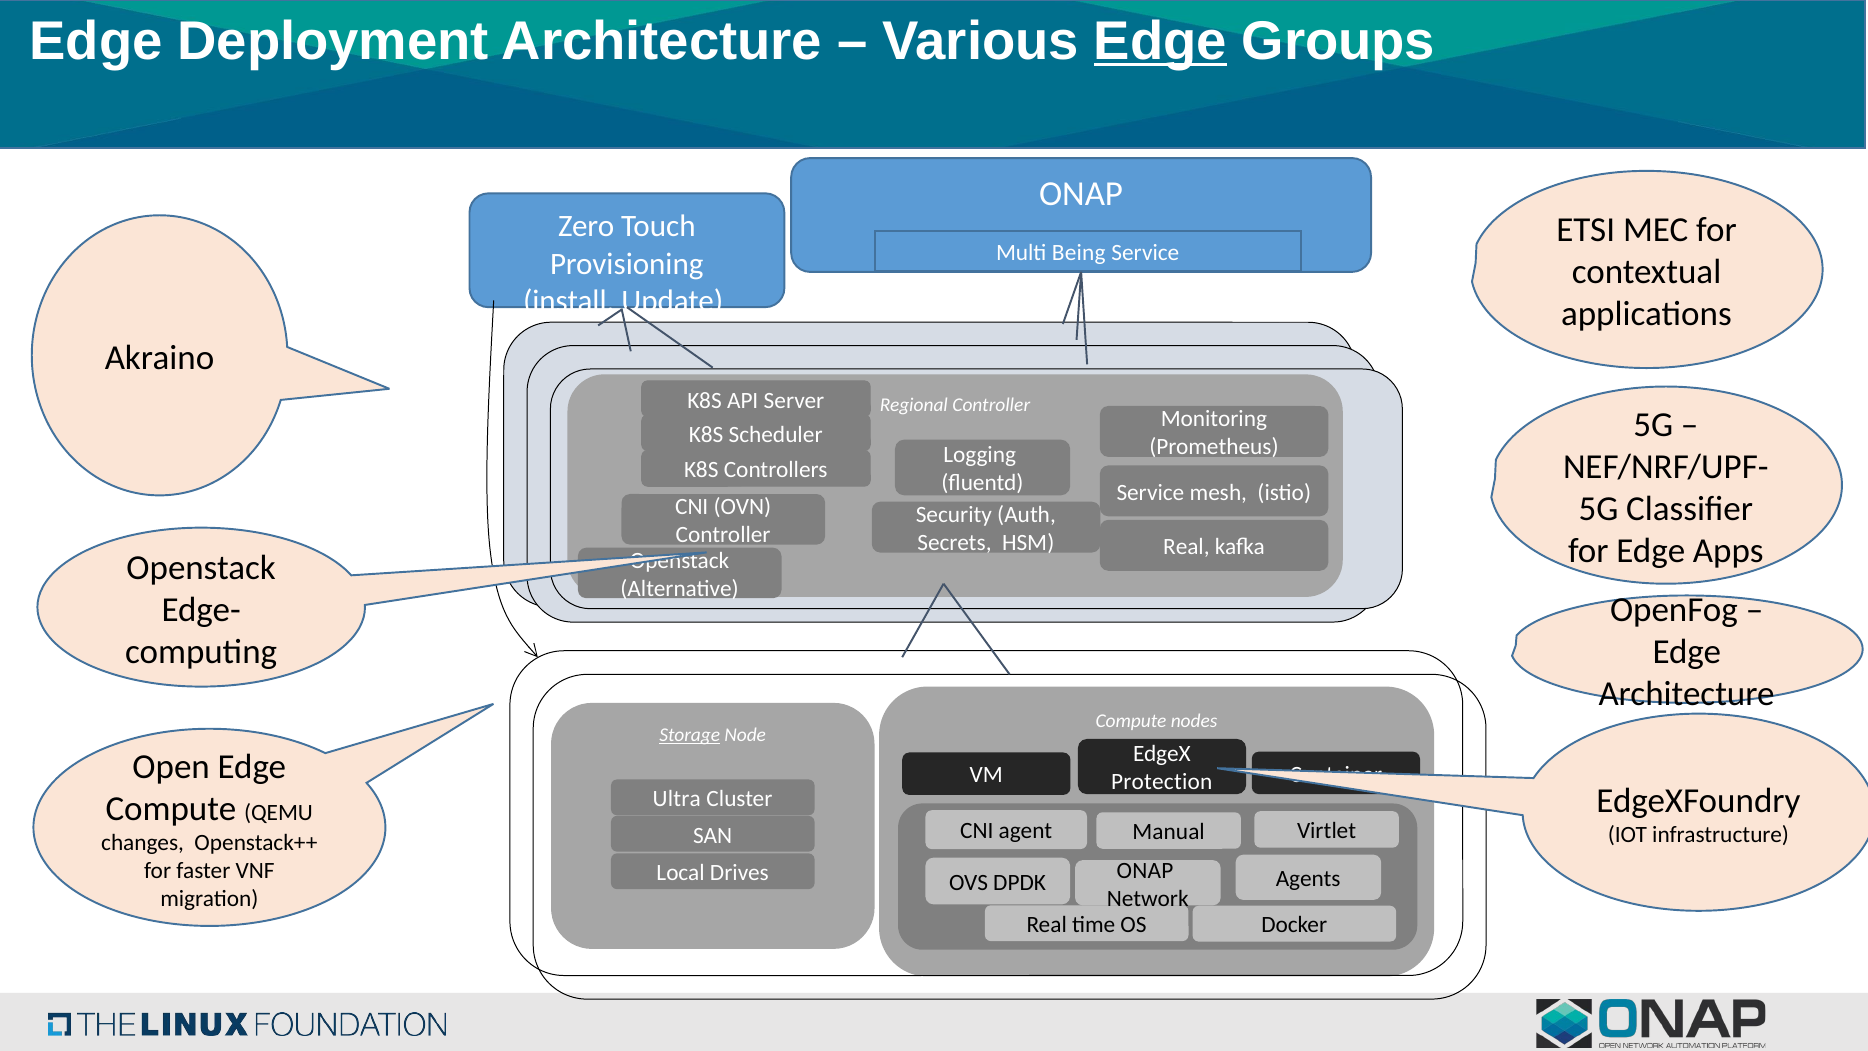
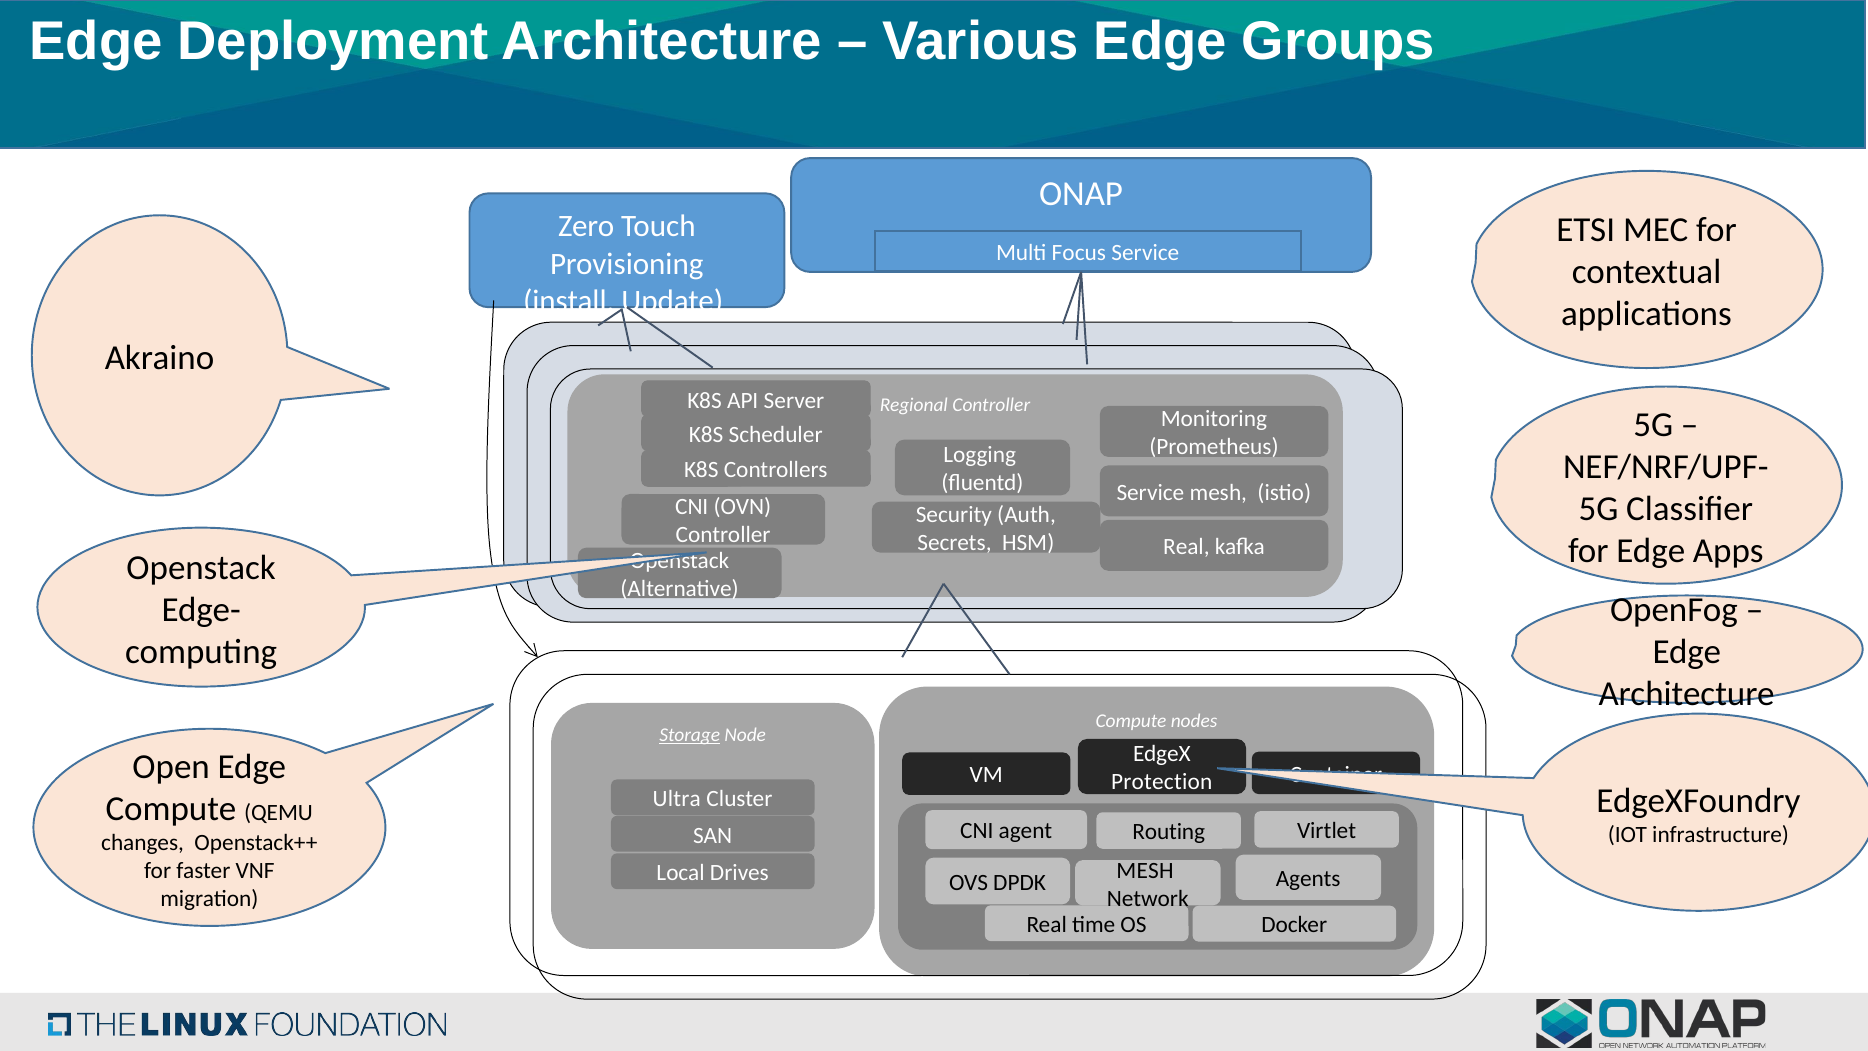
Edge at (1160, 41) underline: present -> none
Being: Being -> Focus
Manual: Manual -> Routing
ONAP at (1145, 870): ONAP -> MESH
